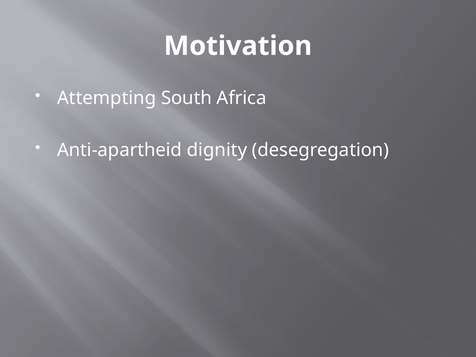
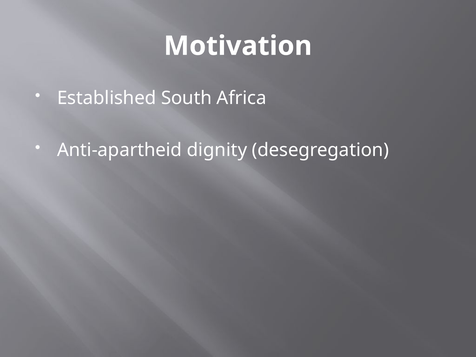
Attempting: Attempting -> Established
